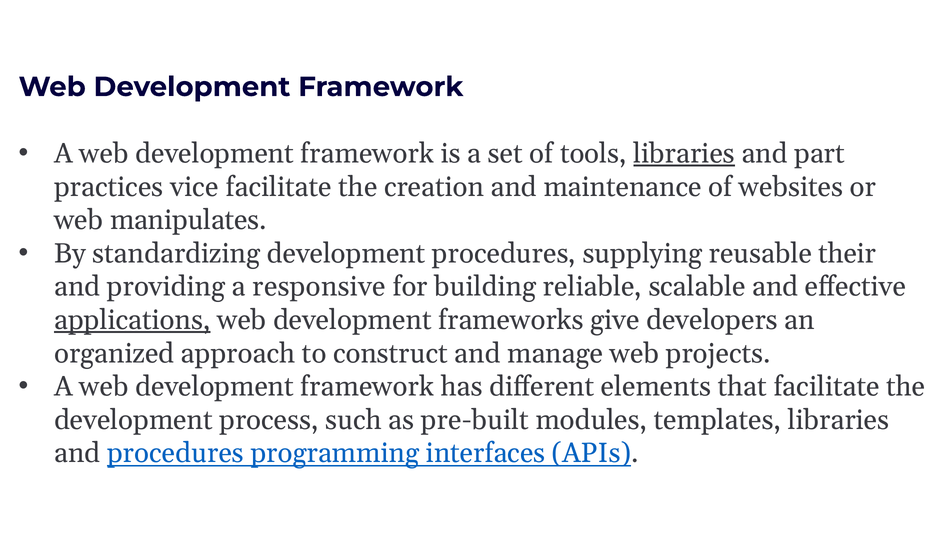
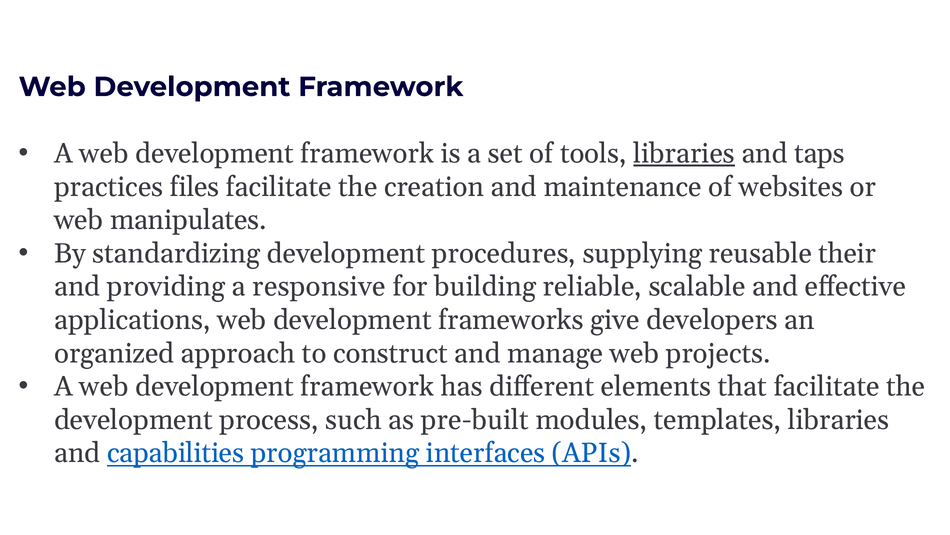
part: part -> taps
vice: vice -> files
applications underline: present -> none
and procedures: procedures -> capabilities
